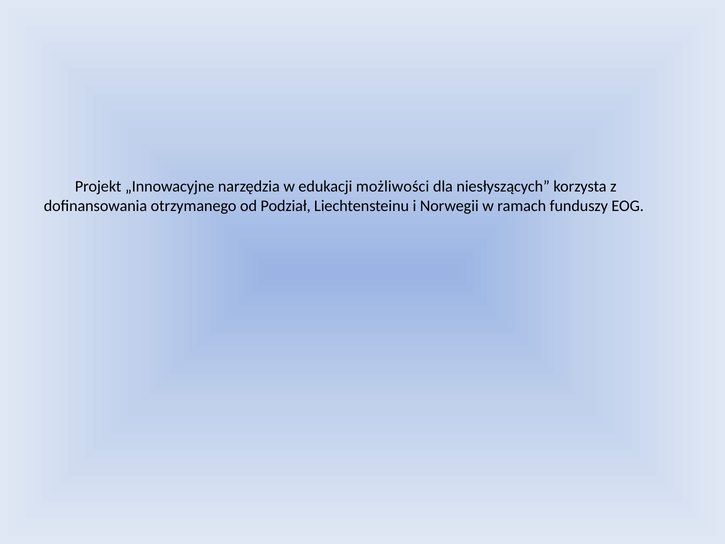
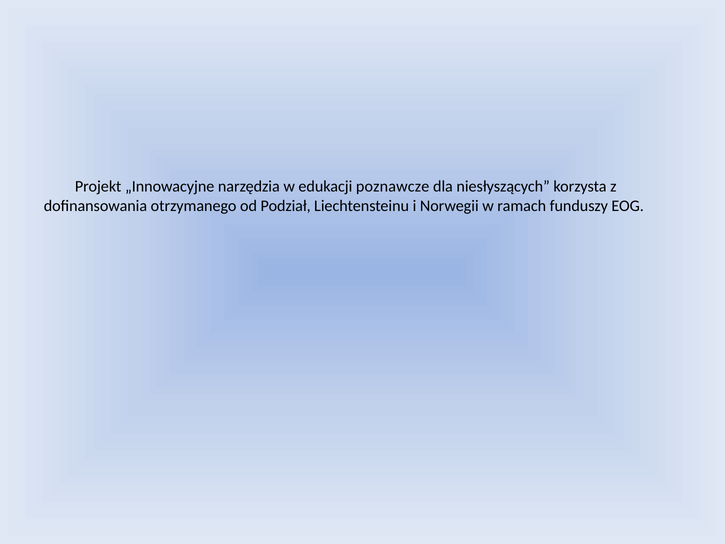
możliwości: możliwości -> poznawcze
